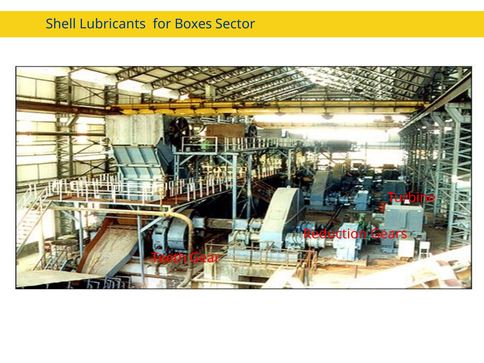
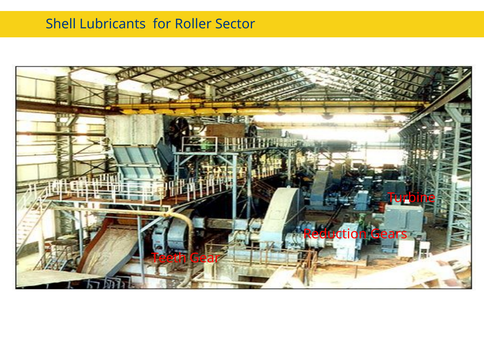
Boxes: Boxes -> Roller
